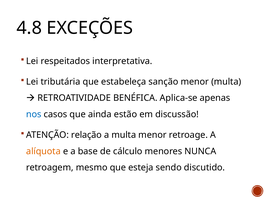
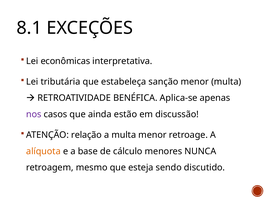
4.8: 4.8 -> 8.1
respeitados: respeitados -> econômicas
nos colour: blue -> purple
